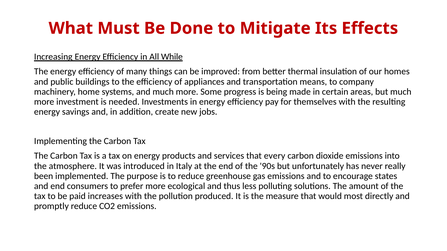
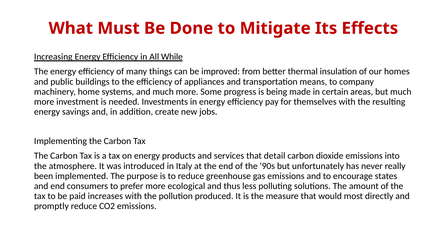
every: every -> detail
